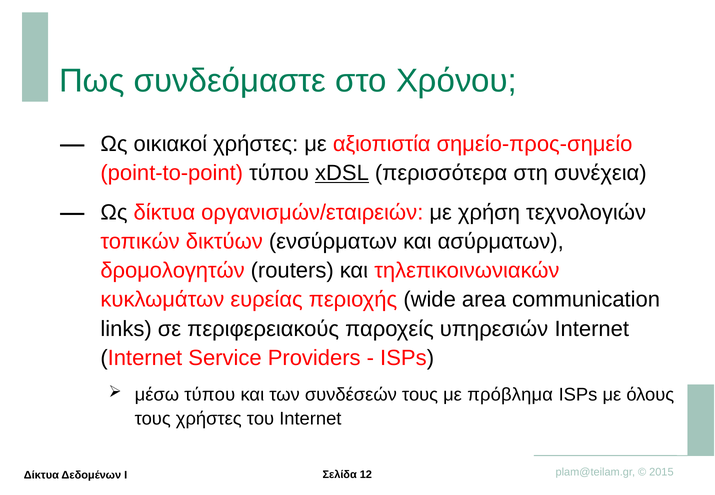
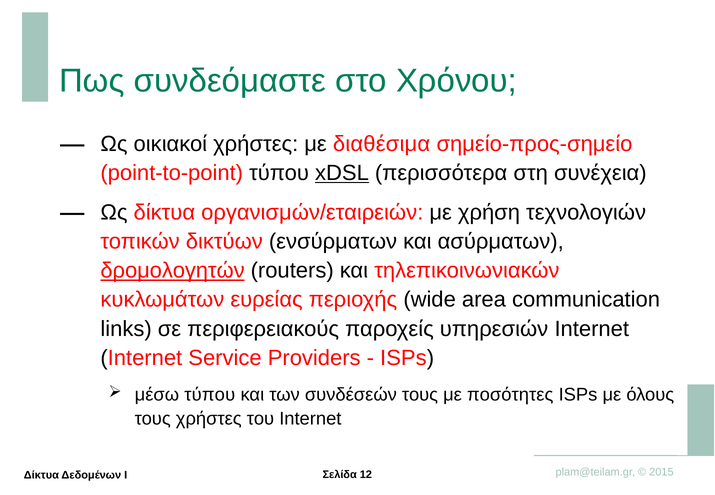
αξιοπιστία: αξιοπιστία -> διαθέσιμα
δρομολογητών underline: none -> present
πρόβλημα: πρόβλημα -> ποσότητες
